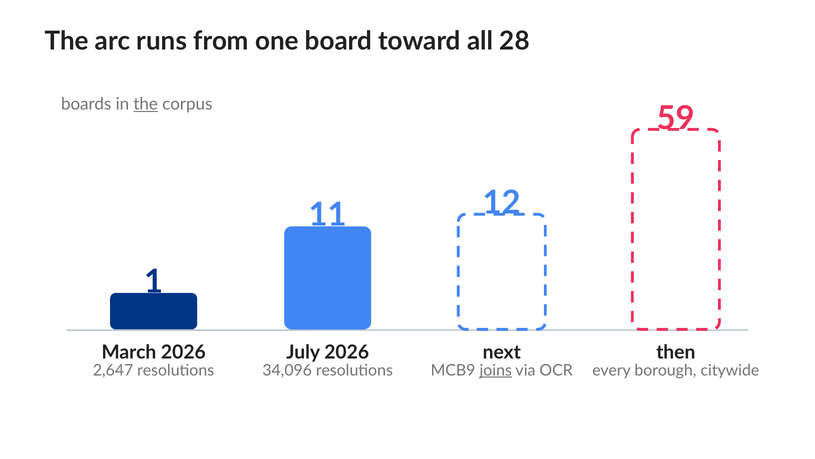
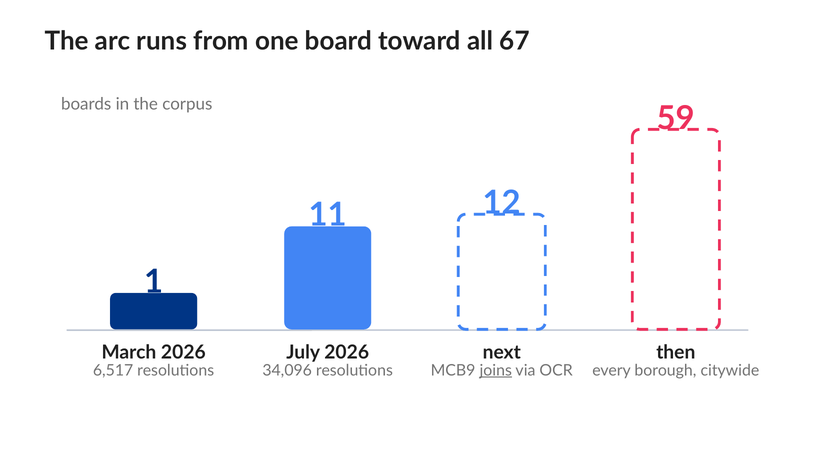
28: 28 -> 67
the at (146, 104) underline: present -> none
2,647: 2,647 -> 6,517
